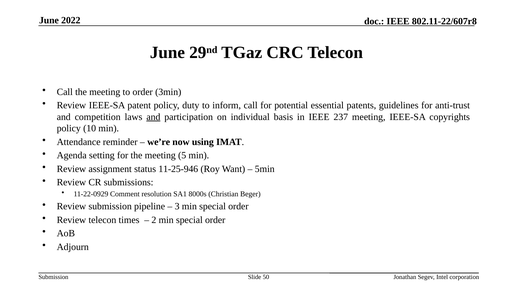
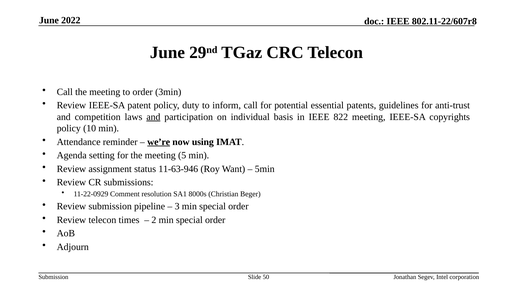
237: 237 -> 822
we’re underline: none -> present
11-25-946: 11-25-946 -> 11-63-946
